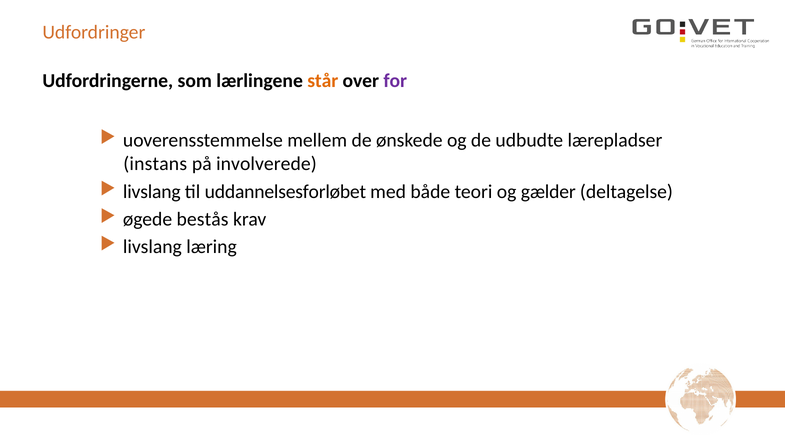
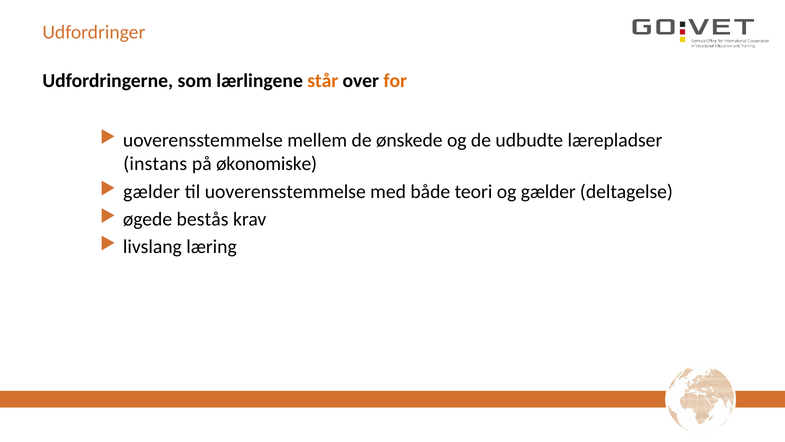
for colour: purple -> orange
involverede: involverede -> økonomiske
livslang at (152, 191): livslang -> gælder
til uddannelsesforløbet: uddannelsesforløbet -> uoverensstemmelse
